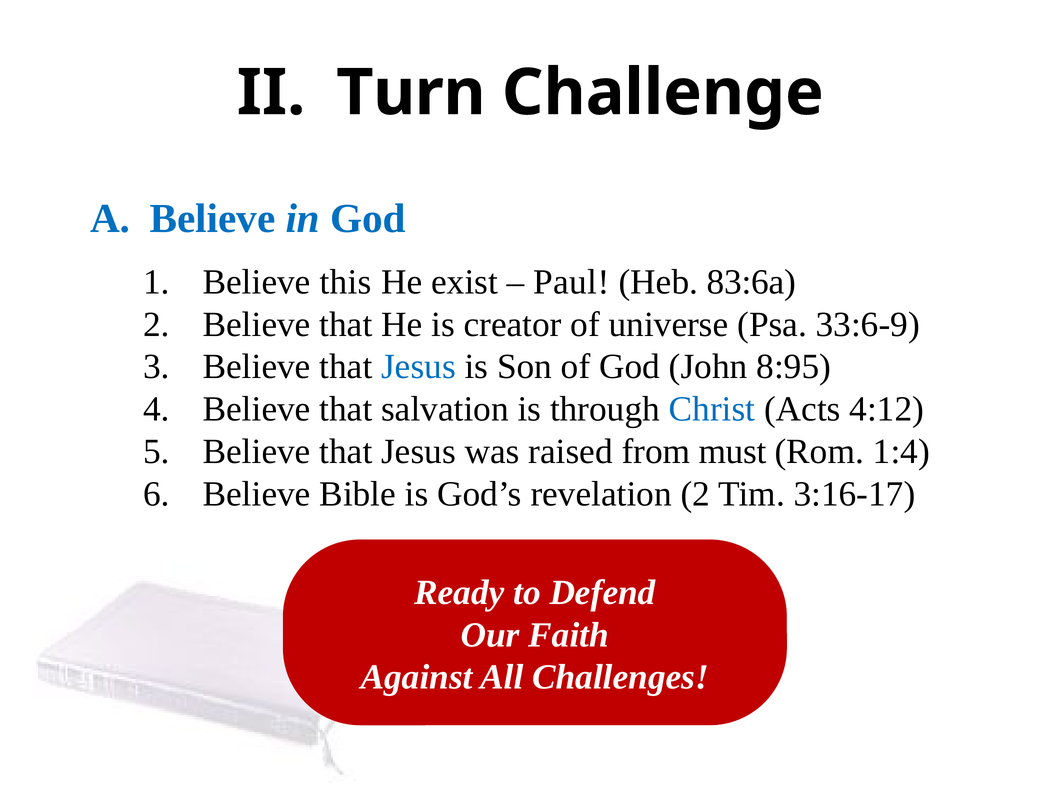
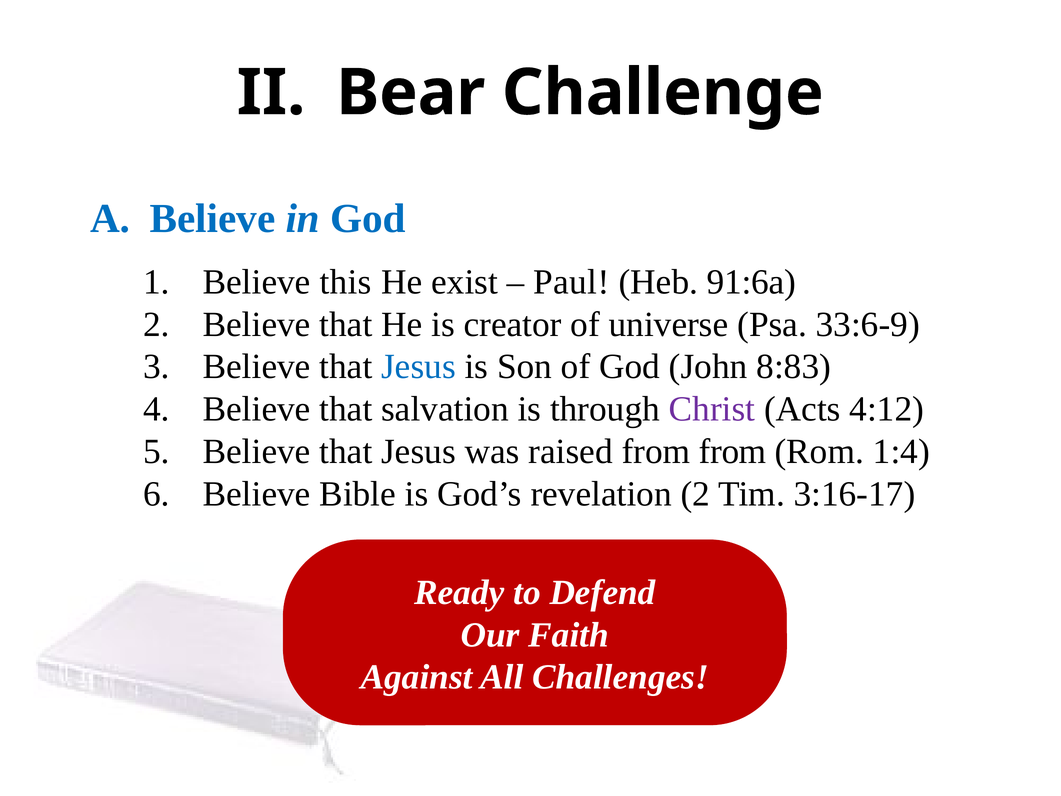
Turn: Turn -> Bear
83:6a: 83:6a -> 91:6a
8:95: 8:95 -> 8:83
Christ colour: blue -> purple
from must: must -> from
